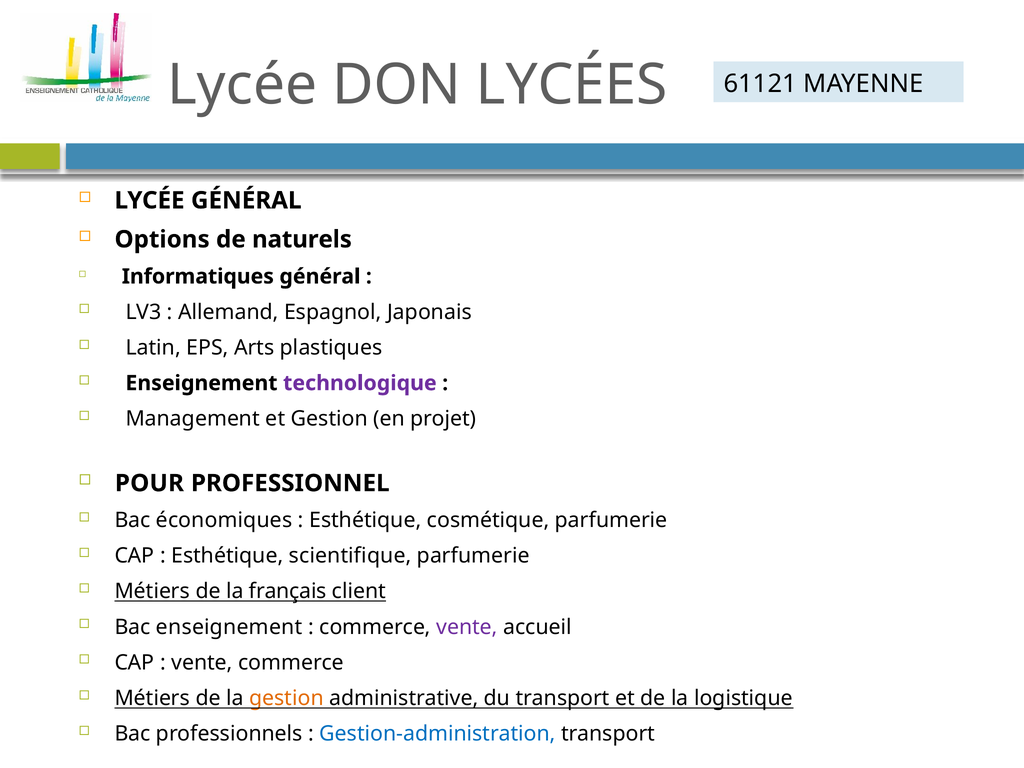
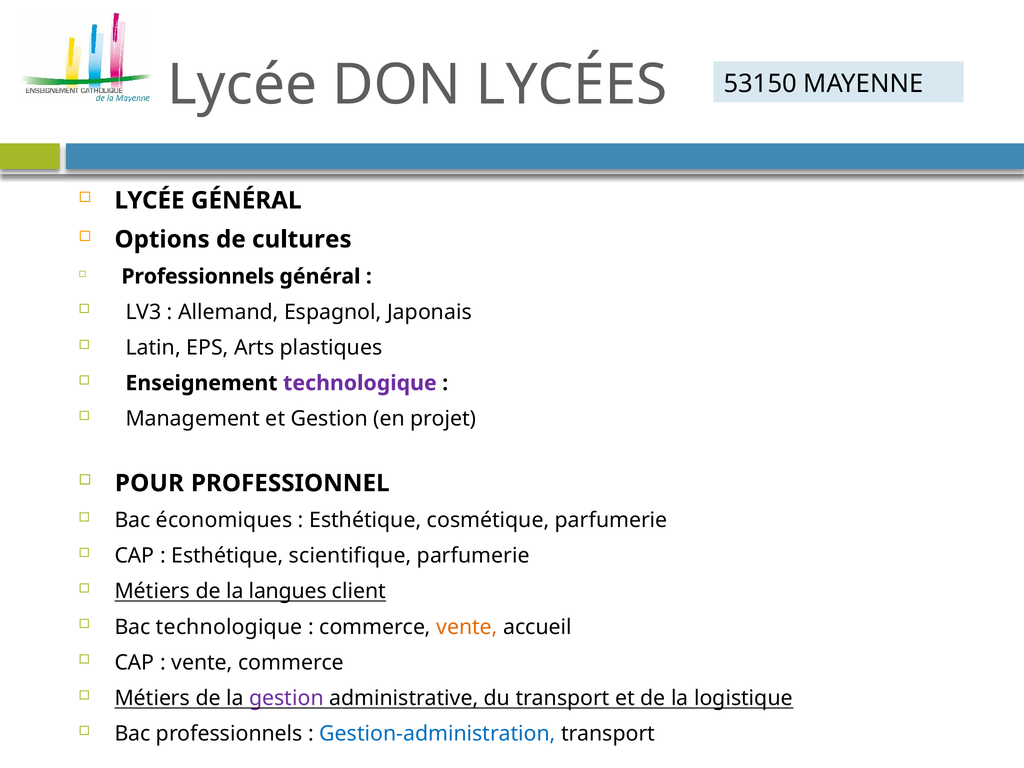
61121: 61121 -> 53150
naturels: naturels -> cultures
Informatiques at (198, 276): Informatiques -> Professionnels
français: français -> langues
Bac enseignement: enseignement -> technologique
vente at (467, 627) colour: purple -> orange
gestion at (286, 698) colour: orange -> purple
